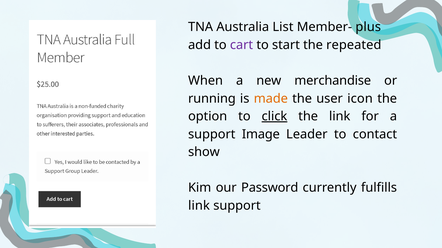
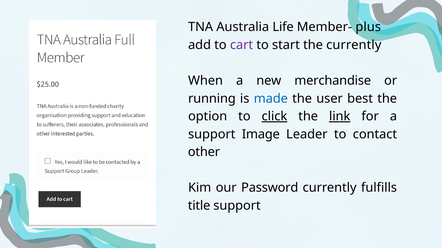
List: List -> Life
the repeated: repeated -> currently
made colour: orange -> blue
icon: icon -> best
link at (340, 117) underline: none -> present
show: show -> other
link at (199, 206): link -> title
